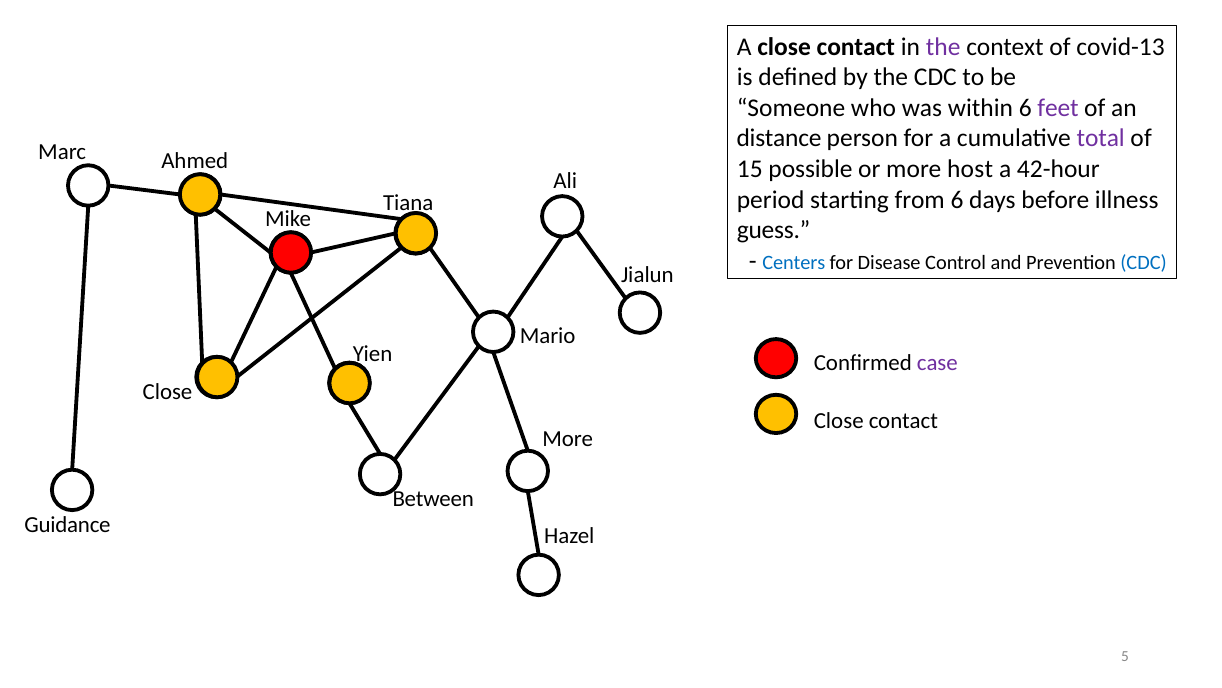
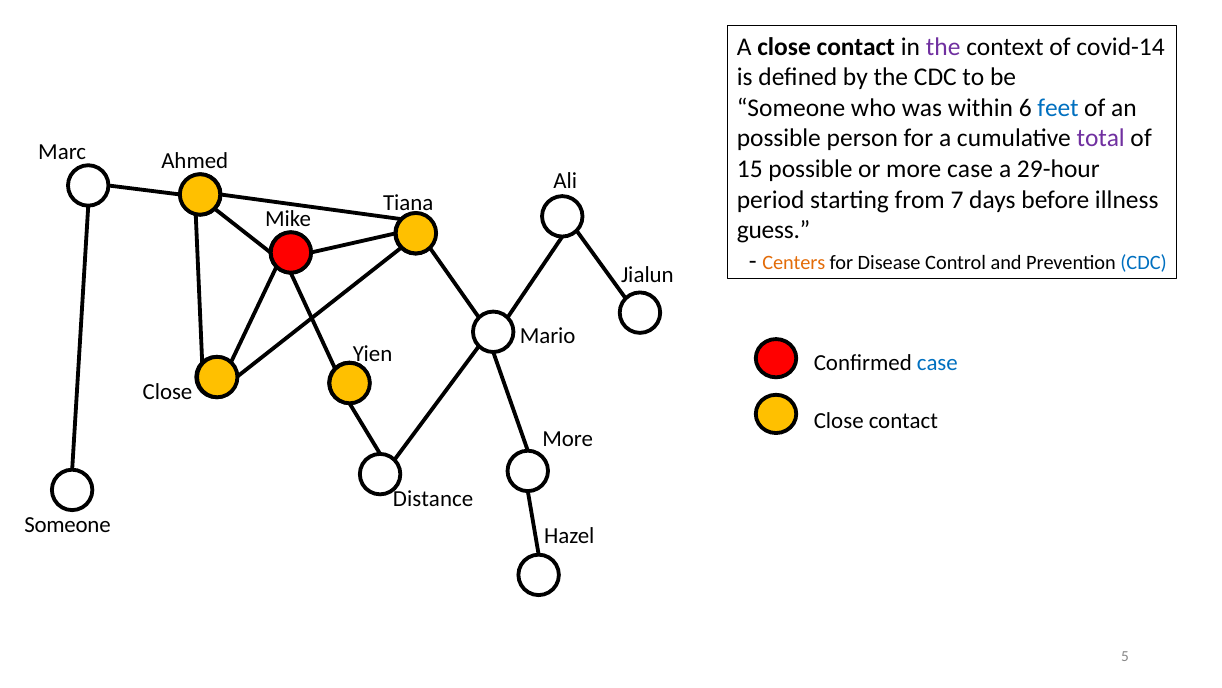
covid-13: covid-13 -> covid-14
feet colour: purple -> blue
distance at (779, 138): distance -> possible
more host: host -> case
42-hour: 42-hour -> 29-hour
from 6: 6 -> 7
Centers colour: blue -> orange
case at (937, 363) colour: purple -> blue
Between: Between -> Distance
Guidance at (67, 525): Guidance -> Someone
